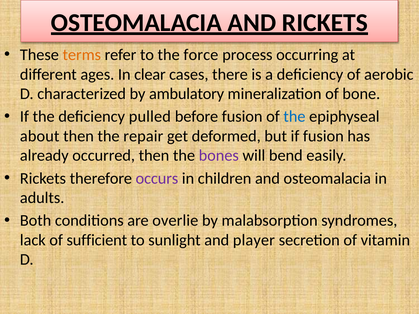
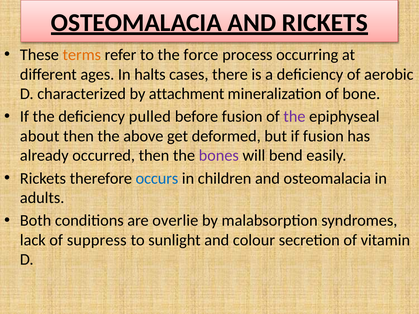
clear: clear -> halts
ambulatory: ambulatory -> attachment
the at (294, 117) colour: blue -> purple
repair: repair -> above
occurs colour: purple -> blue
sufficient: sufficient -> suppress
player: player -> colour
